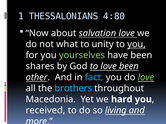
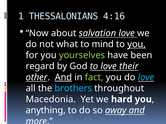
4:80: 4:80 -> 4:16
unity: unity -> mind
shares: shares -> regard
love been: been -> their
And at (63, 78) underline: none -> present
fact colour: light blue -> light green
love at (146, 78) colour: light green -> light blue
received: received -> anything
living: living -> away
